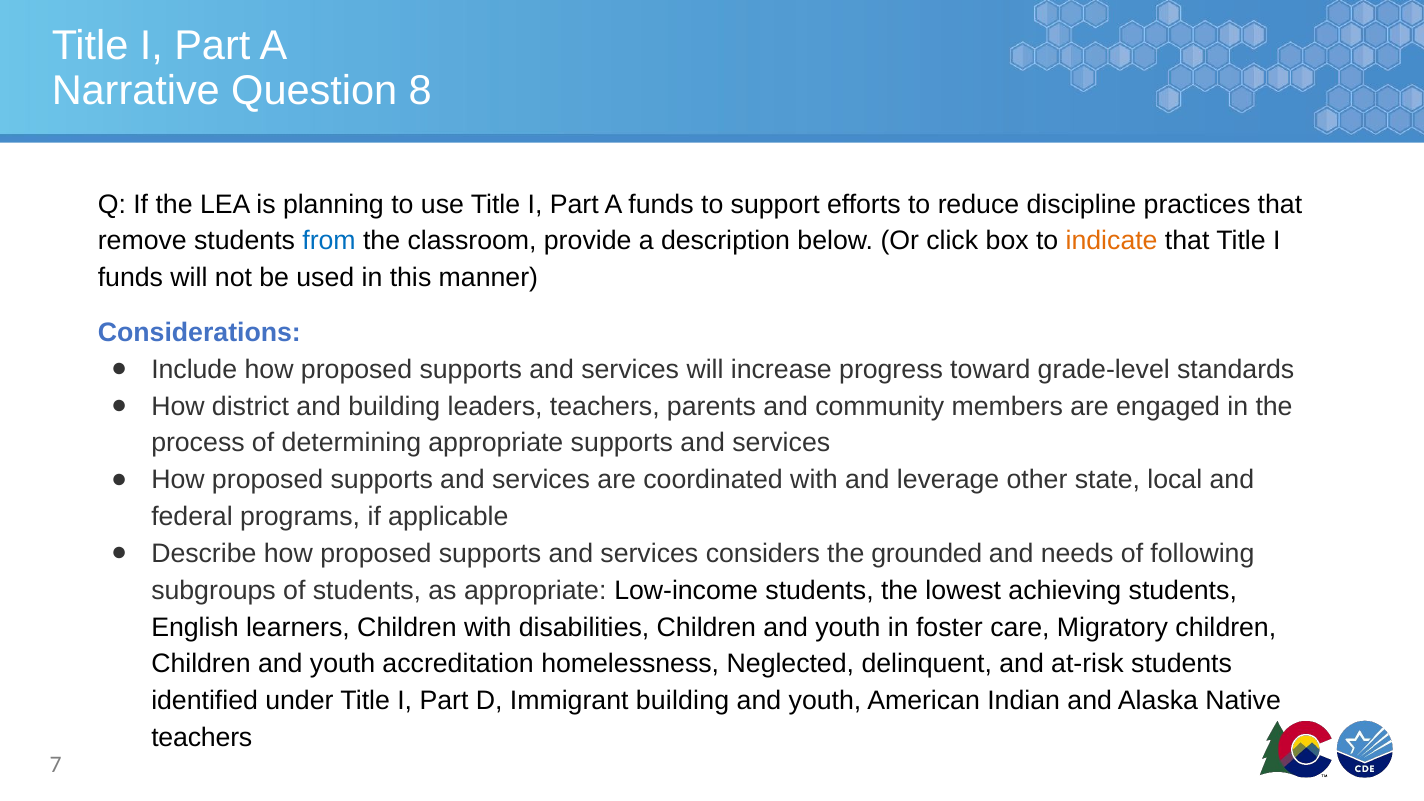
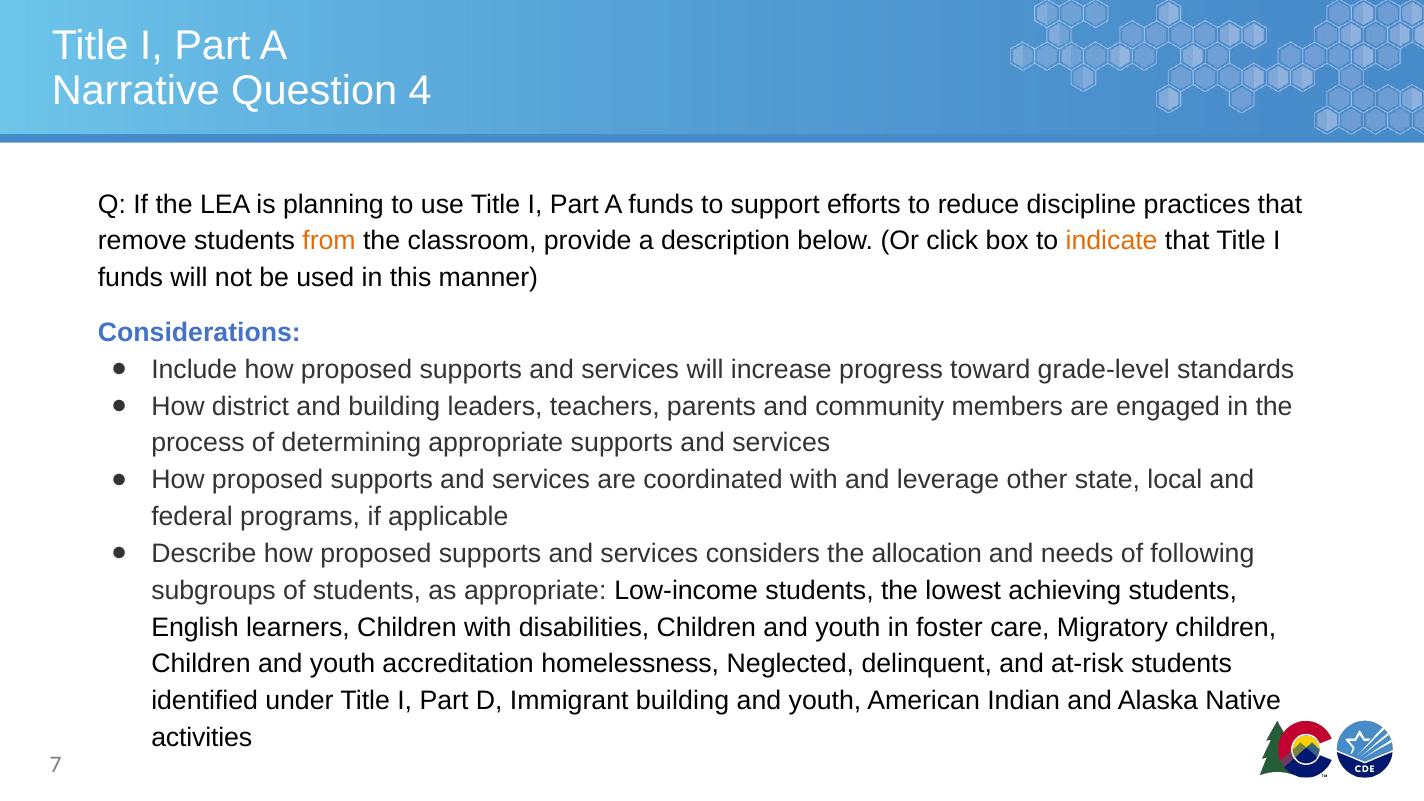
8: 8 -> 4
from colour: blue -> orange
grounded: grounded -> allocation
teachers at (202, 738): teachers -> activities
